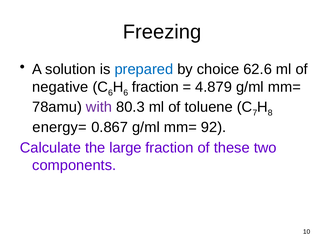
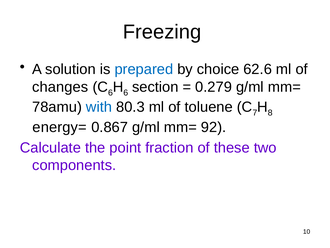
negative: negative -> changes
fraction at (155, 87): fraction -> section
4.879: 4.879 -> 0.279
with colour: purple -> blue
large: large -> point
